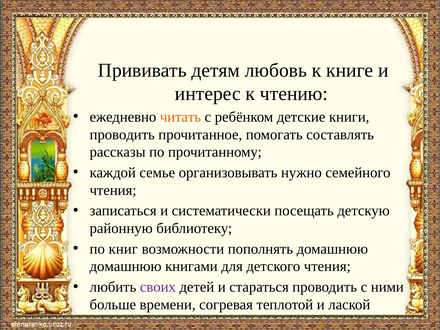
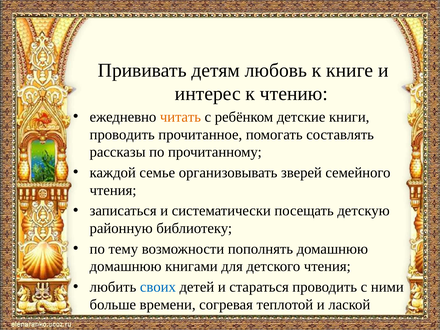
нужно: нужно -> зверей
книг: книг -> тему
своих colour: purple -> blue
